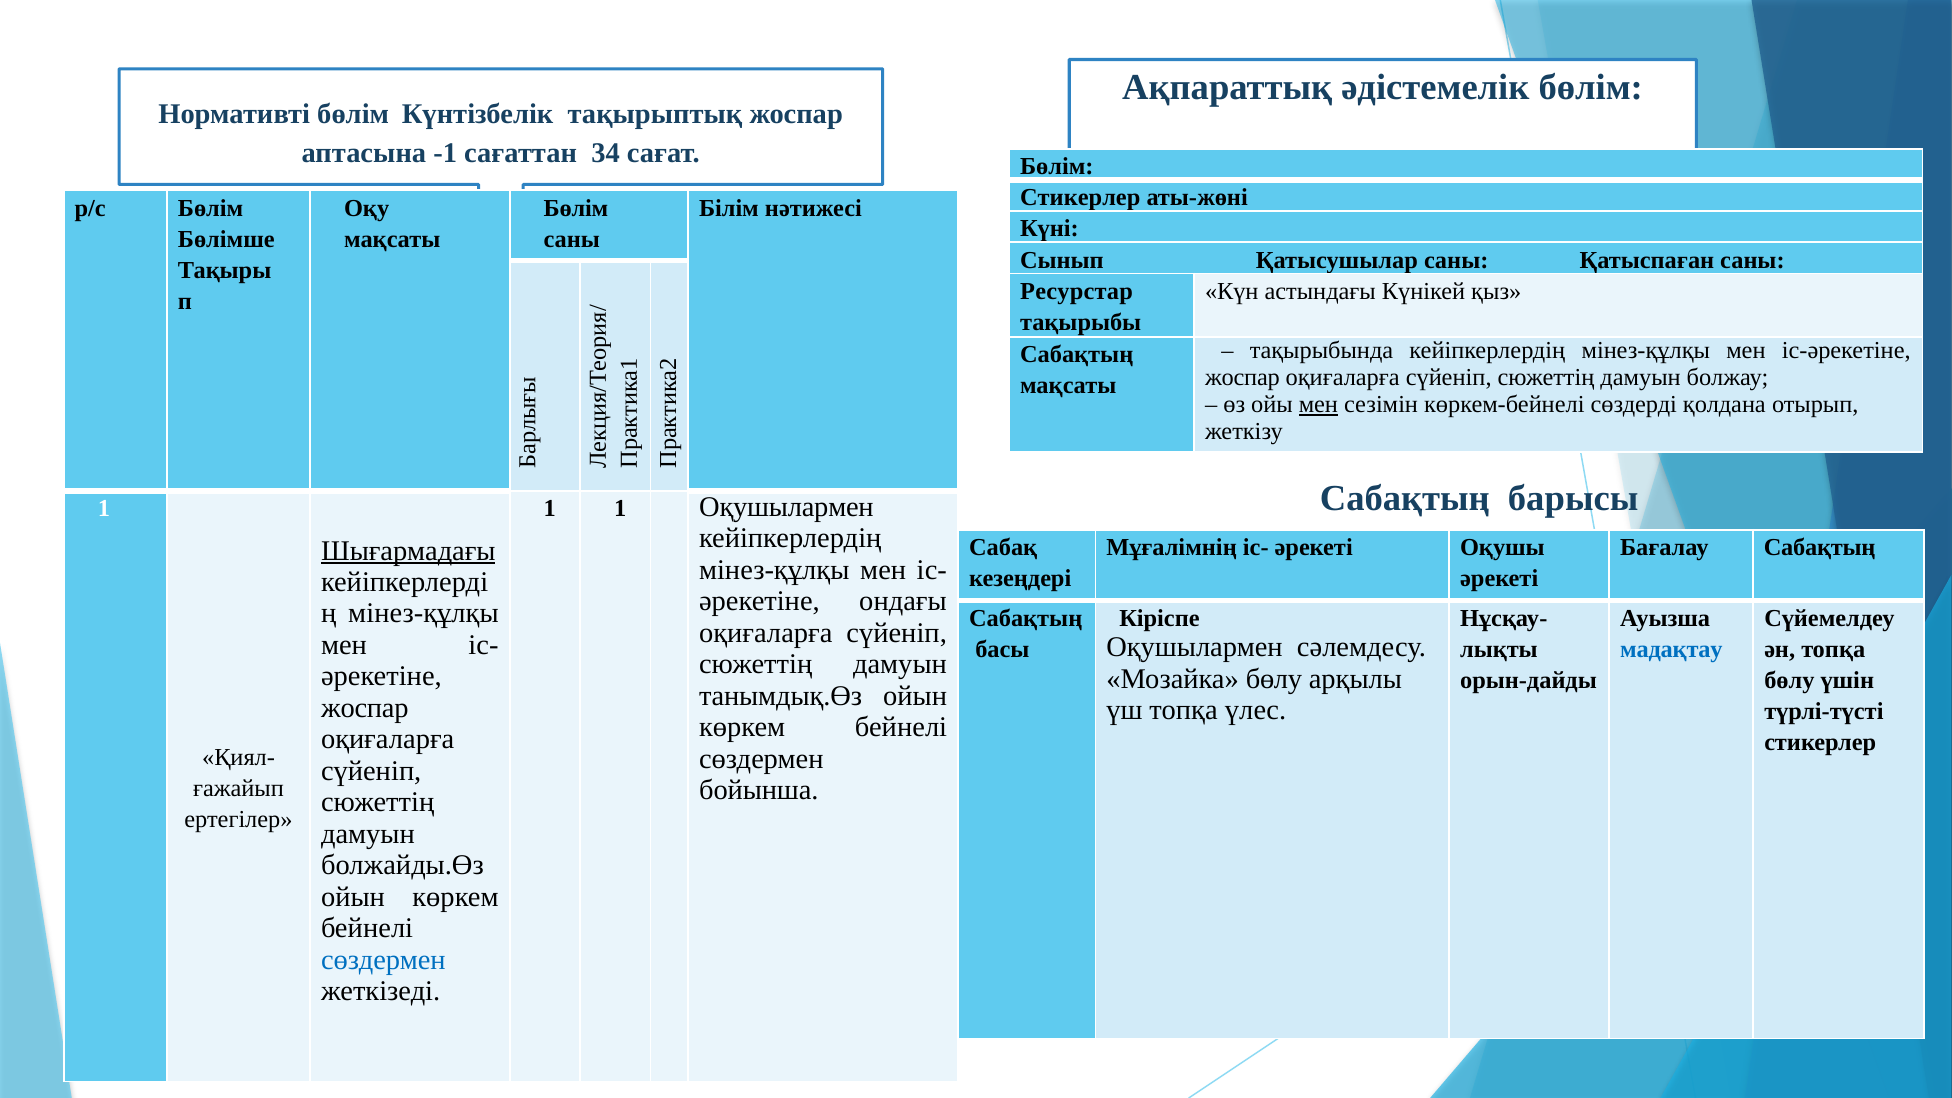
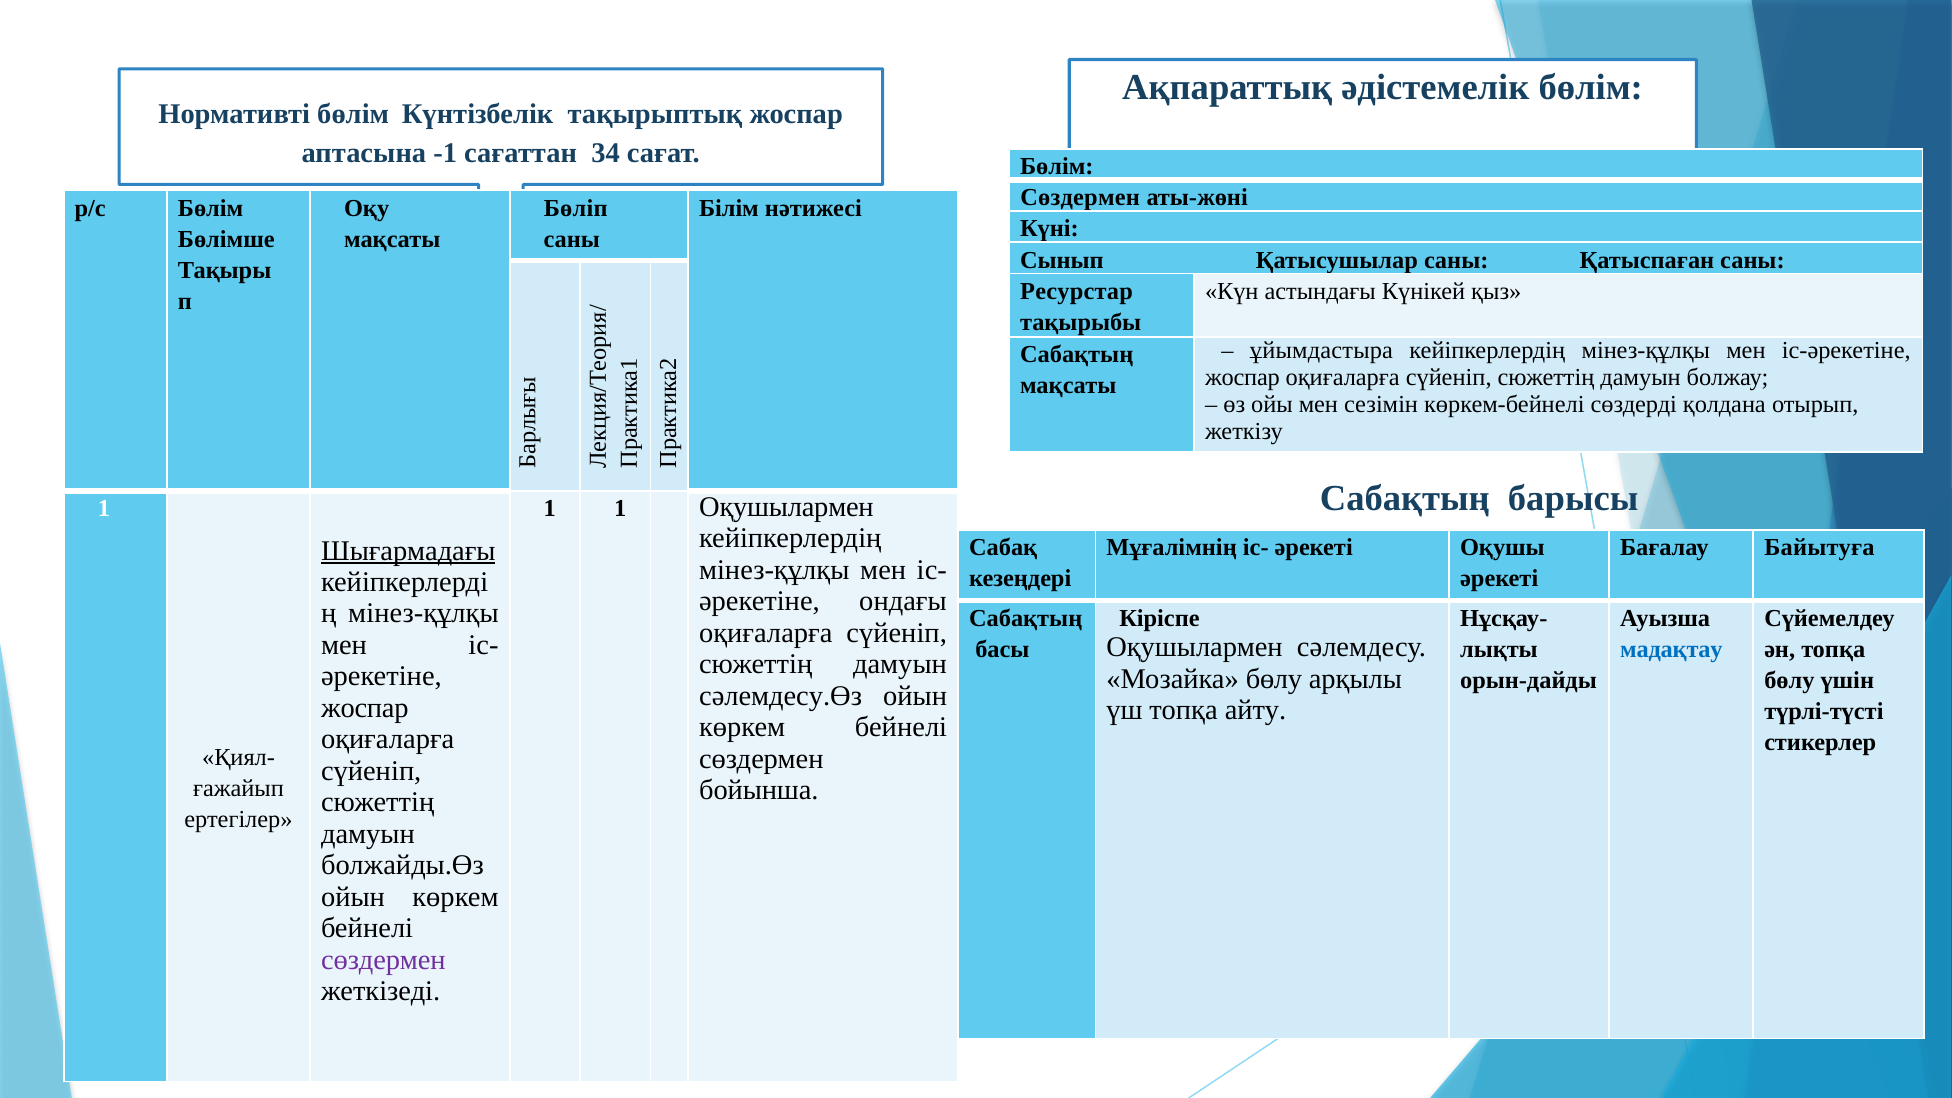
Стикерлер at (1080, 198): Стикерлер -> Сөздермен
Бөлім at (576, 208): Бөлім -> Бөліп
тақырыбында: тақырыбында -> ұйымдастыра
мен at (1318, 405) underline: present -> none
Бағалау Сабақтың: Сабақтың -> Байытуға
танымдық.Өз: танымдық.Өз -> сәлемдесу.Өз
үлес: үлес -> айту
сөздермен at (383, 960) colour: blue -> purple
